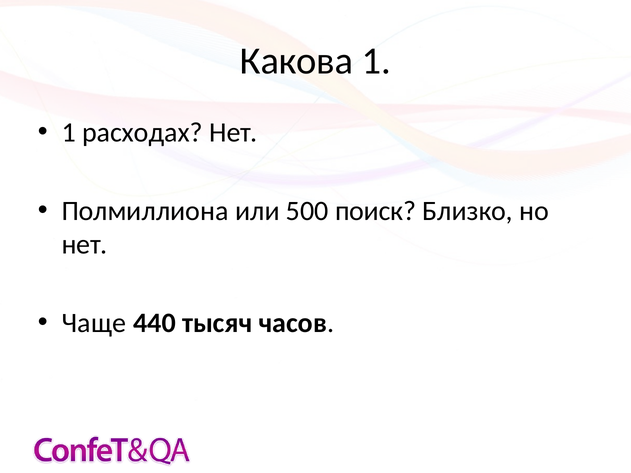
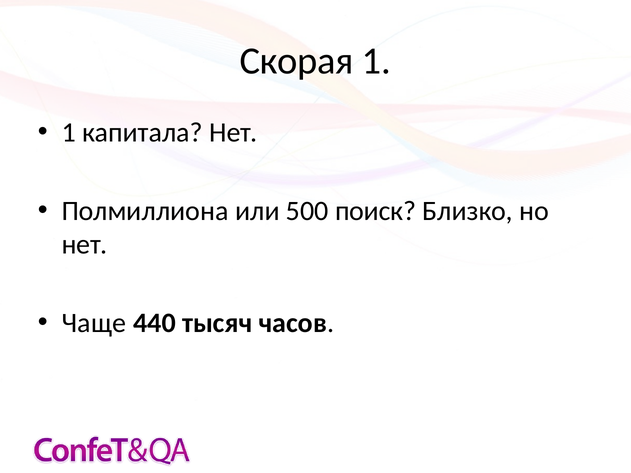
Какова: Какова -> Скорая
расходах: расходах -> капитала
